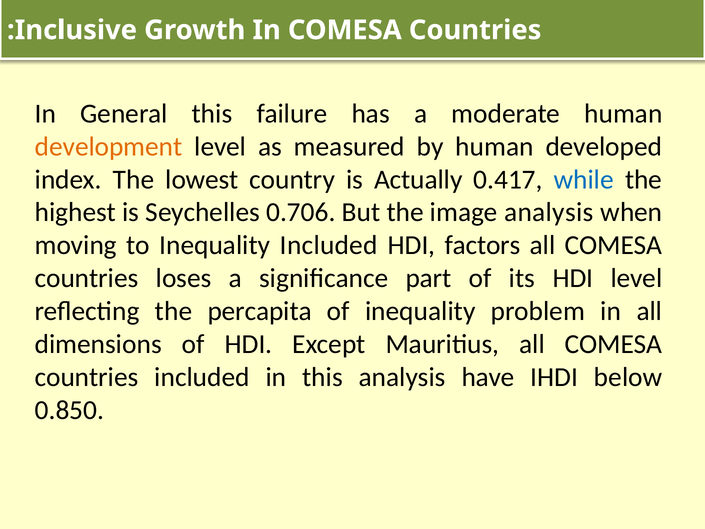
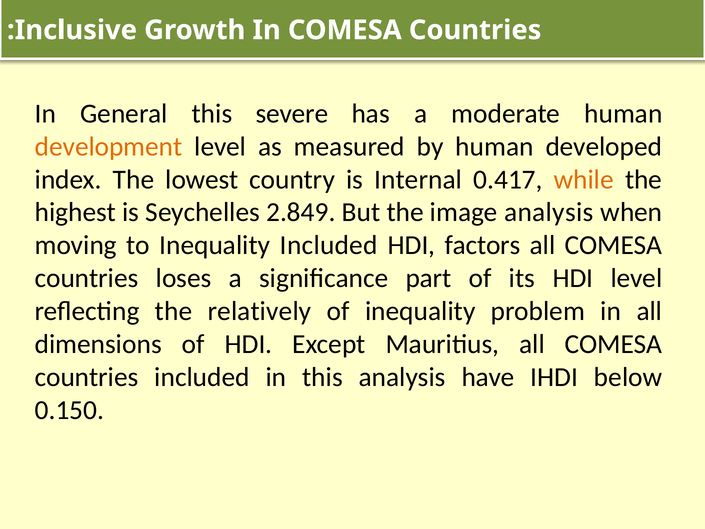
failure: failure -> severe
Actually: Actually -> Internal
while colour: blue -> orange
0.706: 0.706 -> 2.849
percapita: percapita -> relatively
0.850: 0.850 -> 0.150
